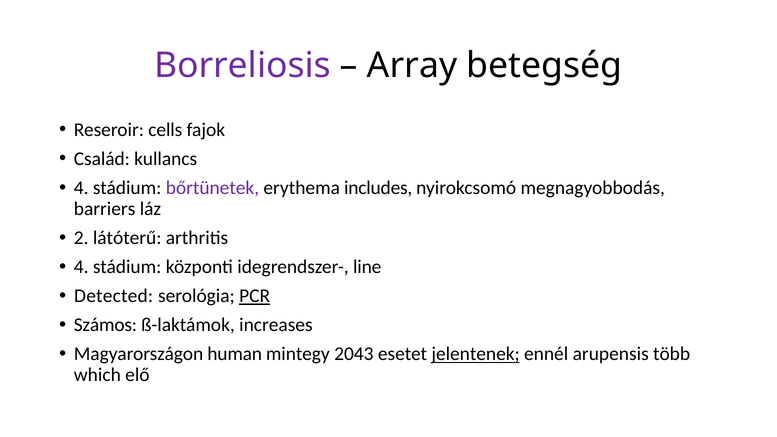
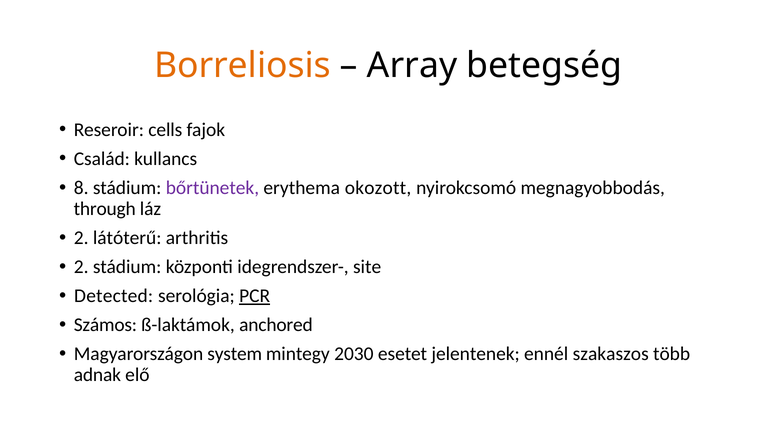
Borreliosis colour: purple -> orange
4 at (81, 188): 4 -> 8
includes: includes -> okozott
barriers: barriers -> through
4 at (81, 267): 4 -> 2
line: line -> site
increases: increases -> anchored
human: human -> system
2043: 2043 -> 2030
jelentenek underline: present -> none
arupensis: arupensis -> szakaszos
which: which -> adnak
